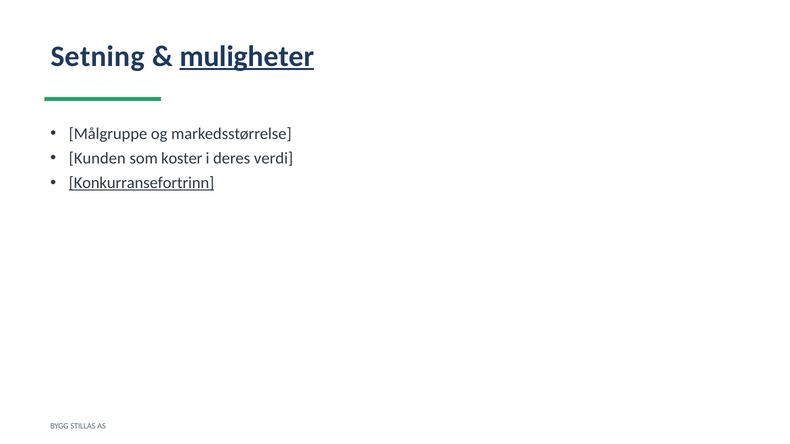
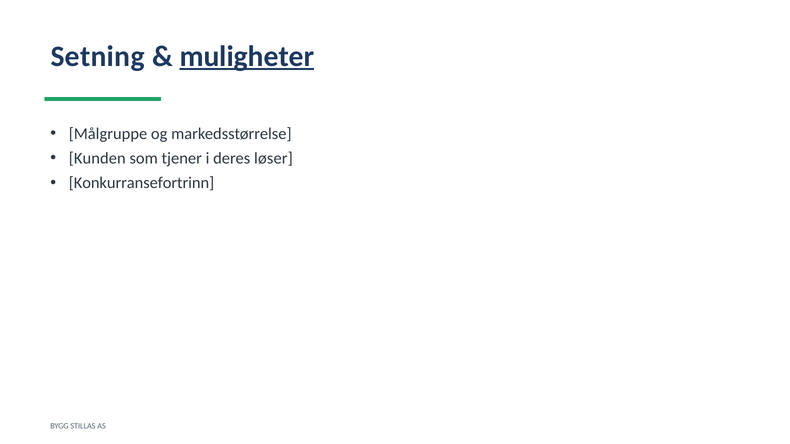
koster: koster -> tjener
verdi: verdi -> løser
Konkurransefortrinn underline: present -> none
